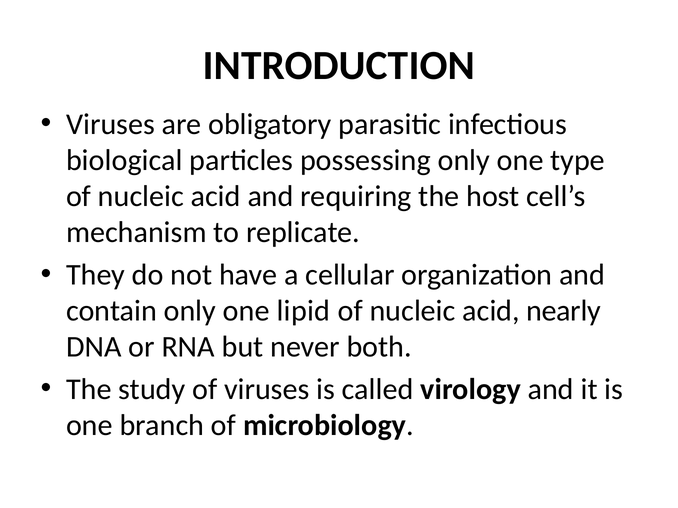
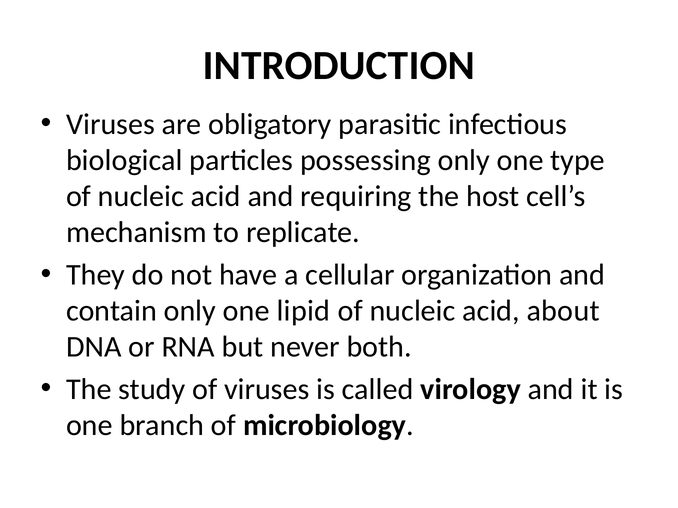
nearly: nearly -> about
